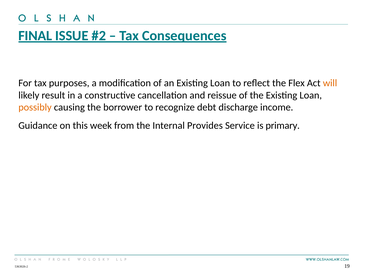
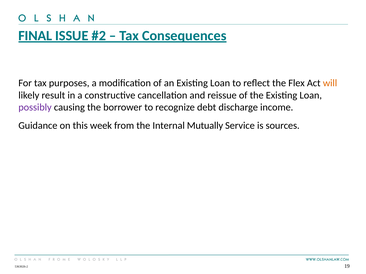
possibly colour: orange -> purple
Provides: Provides -> Mutually
primary: primary -> sources
